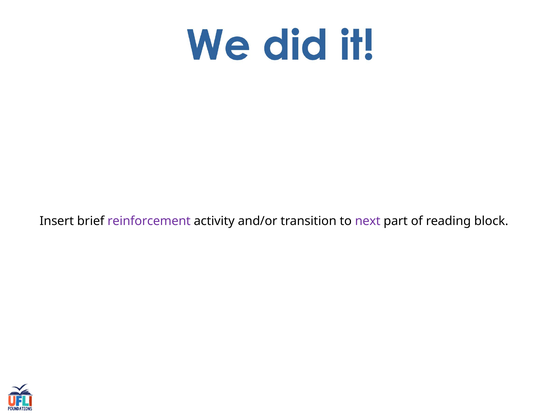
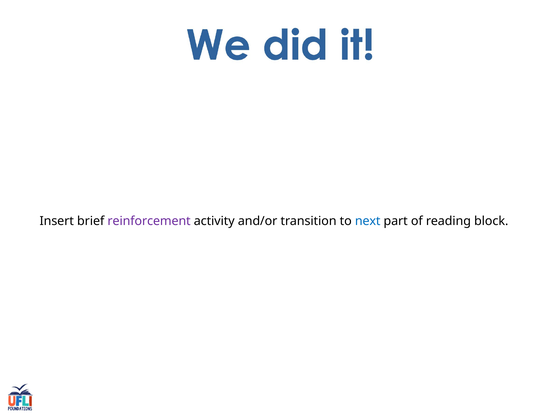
next colour: purple -> blue
